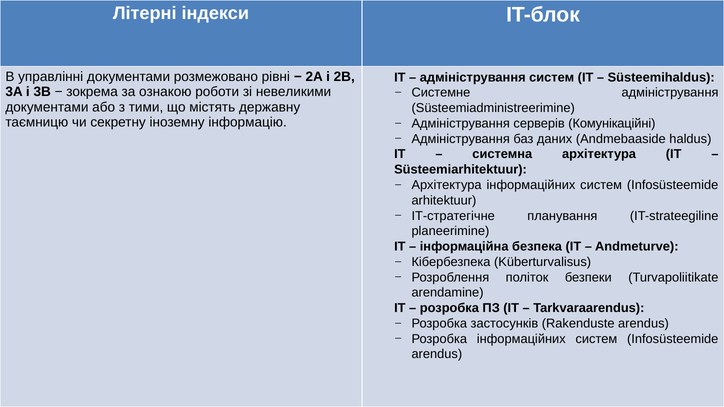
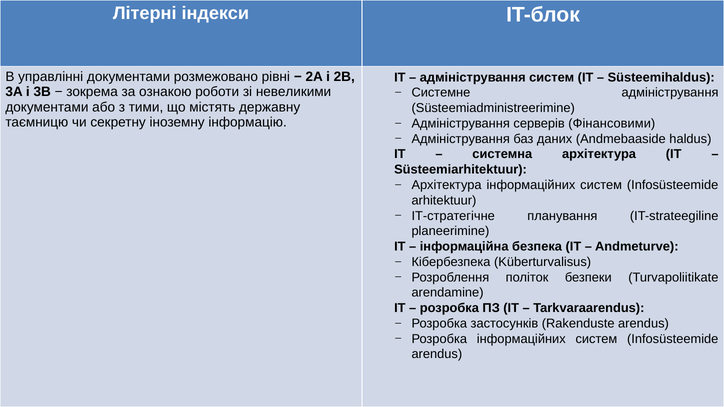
Комунікаційні: Комунікаційні -> Фінансовими
